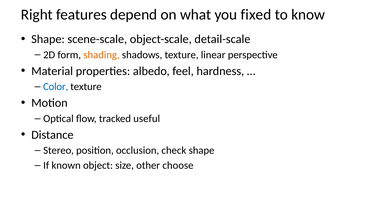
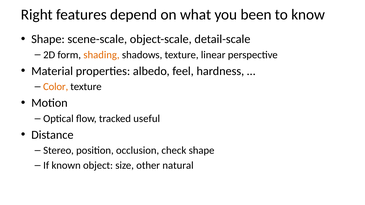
fixed: fixed -> been
Color colour: blue -> orange
choose: choose -> natural
